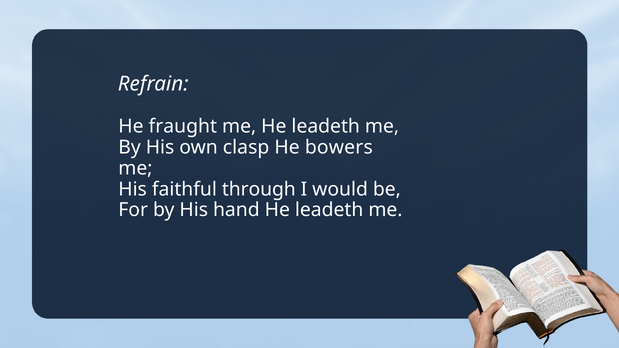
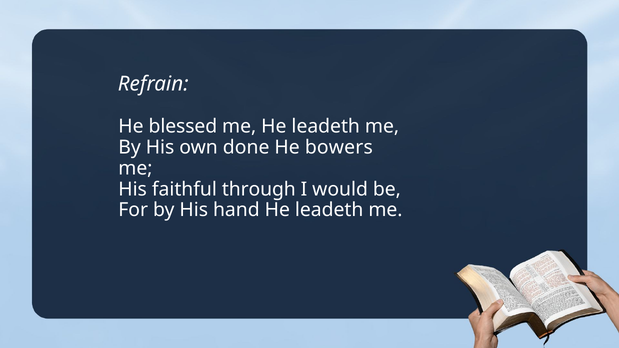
fraught: fraught -> blessed
clasp: clasp -> done
